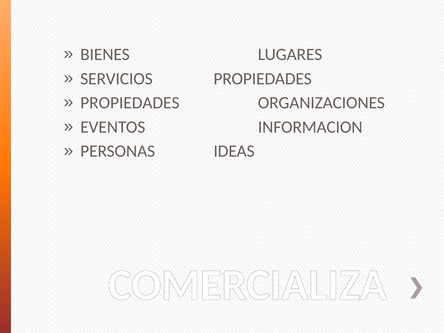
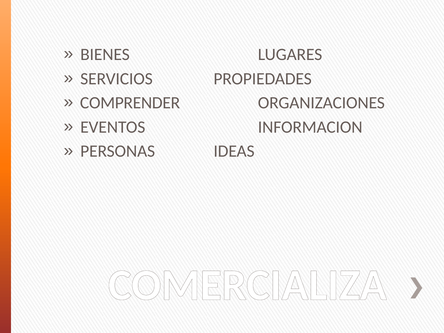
PROPIEDADES at (130, 103): PROPIEDADES -> COMPRENDER
